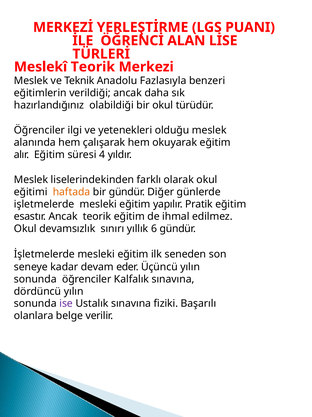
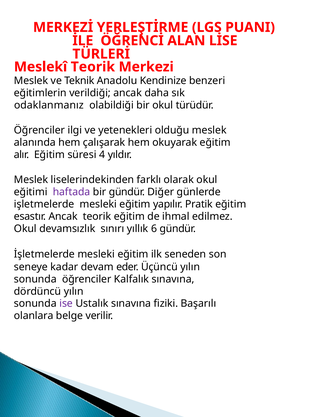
Fazlasıyla: Fazlasıyla -> Kendinize
hazırlandığınız: hazırlandığınız -> odaklanmanız
haftada colour: orange -> purple
